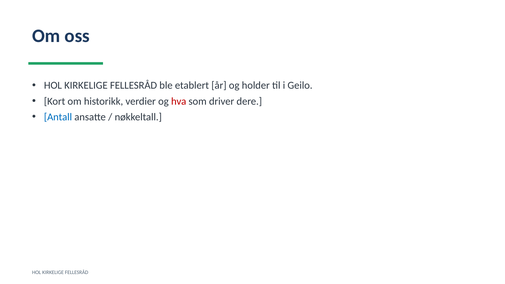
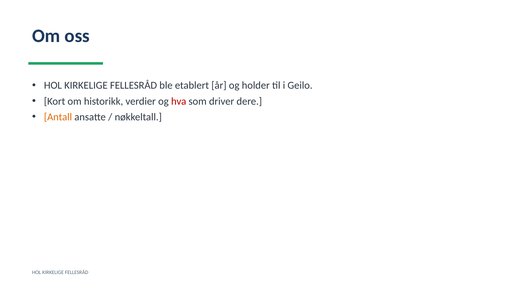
Antall colour: blue -> orange
